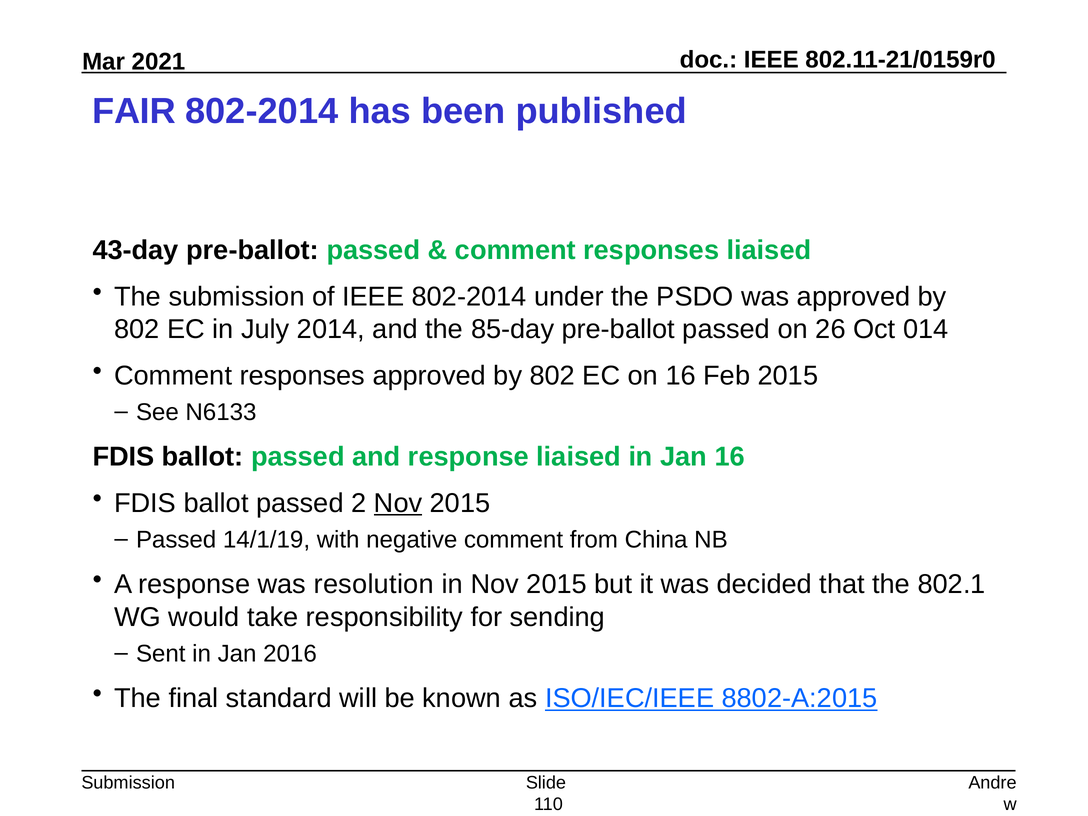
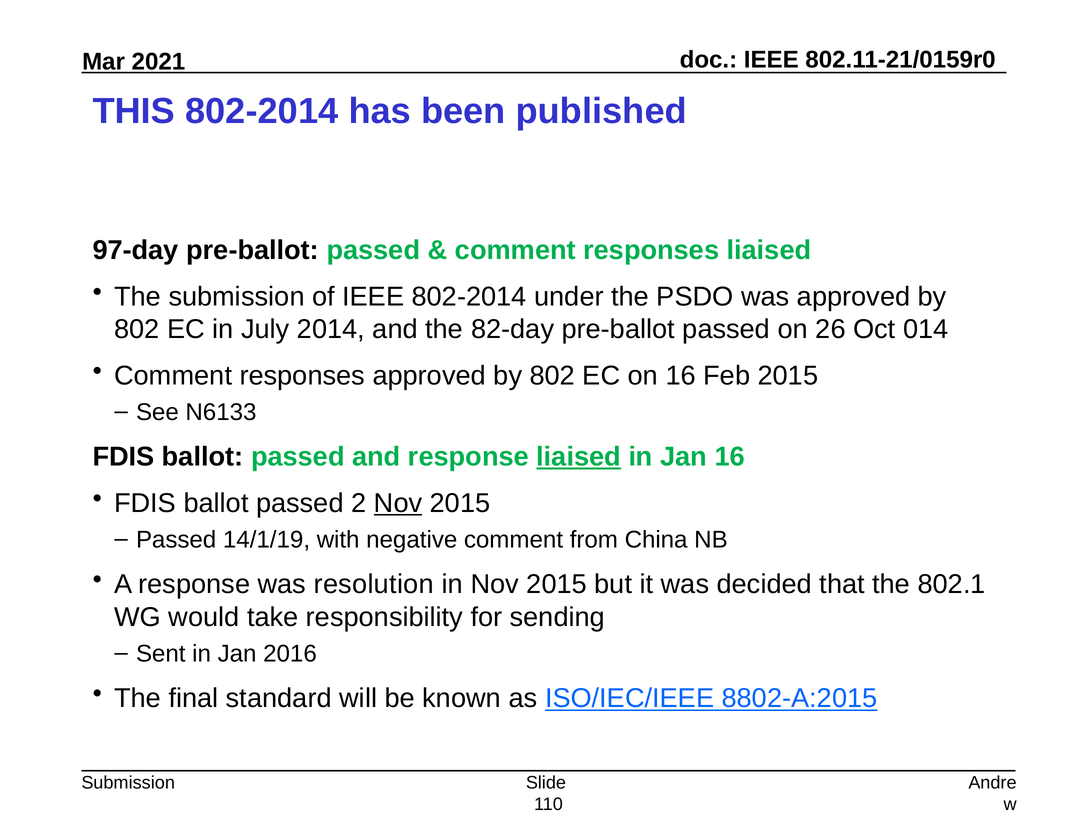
FAIR: FAIR -> THIS
43-day: 43-day -> 97-day
85-day: 85-day -> 82-day
liaised at (579, 457) underline: none -> present
